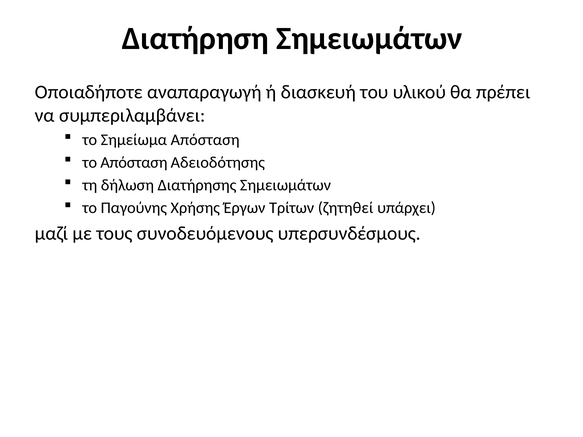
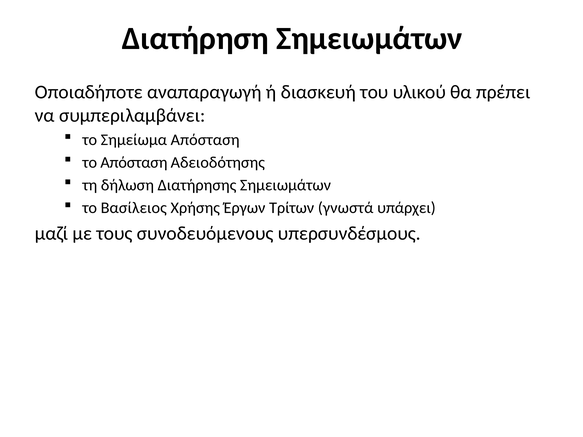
Παγούνης: Παγούνης -> Βασίλειος
ζητηθεί: ζητηθεί -> γνωστά
